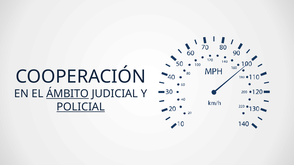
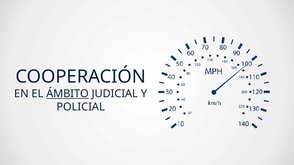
POLICIAL underline: present -> none
